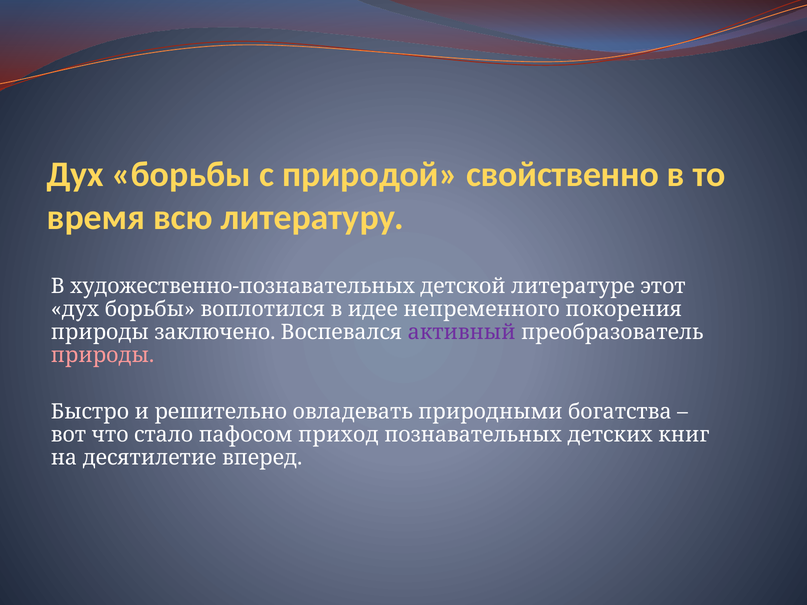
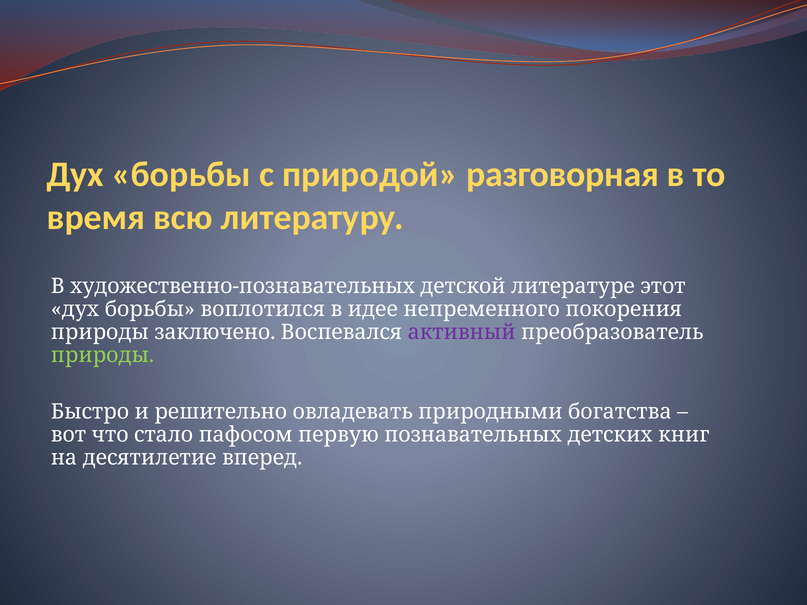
свойственно: свойственно -> разговорная
природы at (103, 355) colour: pink -> light green
приход: приход -> первую
